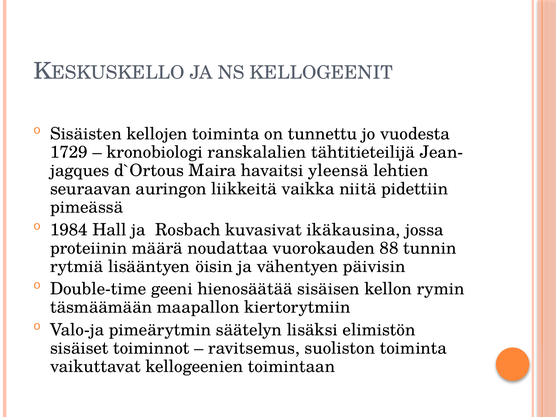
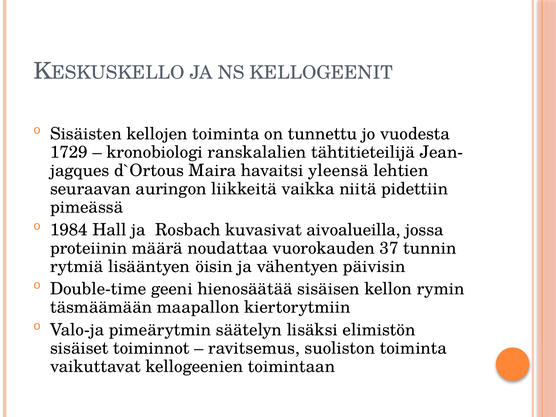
ikäkausina: ikäkausina -> aivoalueilla
88: 88 -> 37
